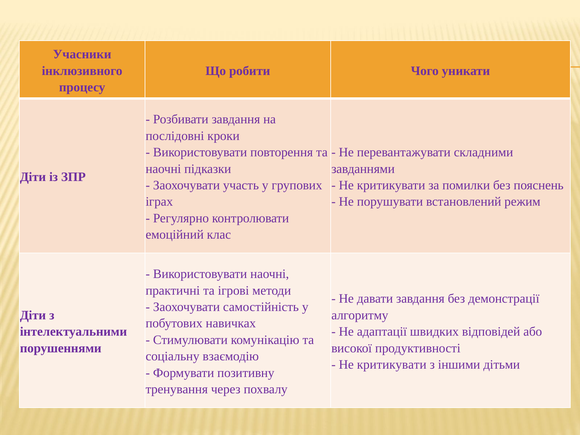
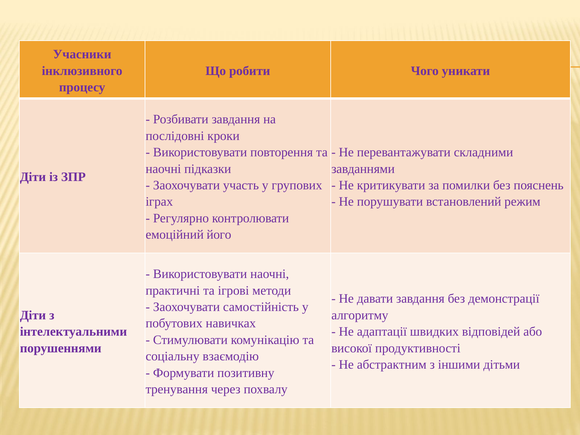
клас: клас -> його
критикувати at (392, 365): критикувати -> абстрактним
